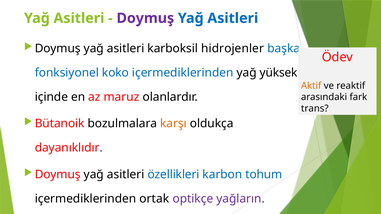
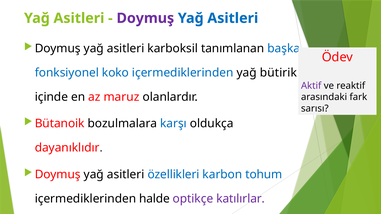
hidrojenler: hidrojenler -> tanımlanan
yüksek: yüksek -> bütirik
Aktif colour: orange -> purple
trans: trans -> sarısı
karşı colour: orange -> blue
ortak: ortak -> halde
yağların: yağların -> katılırlar
